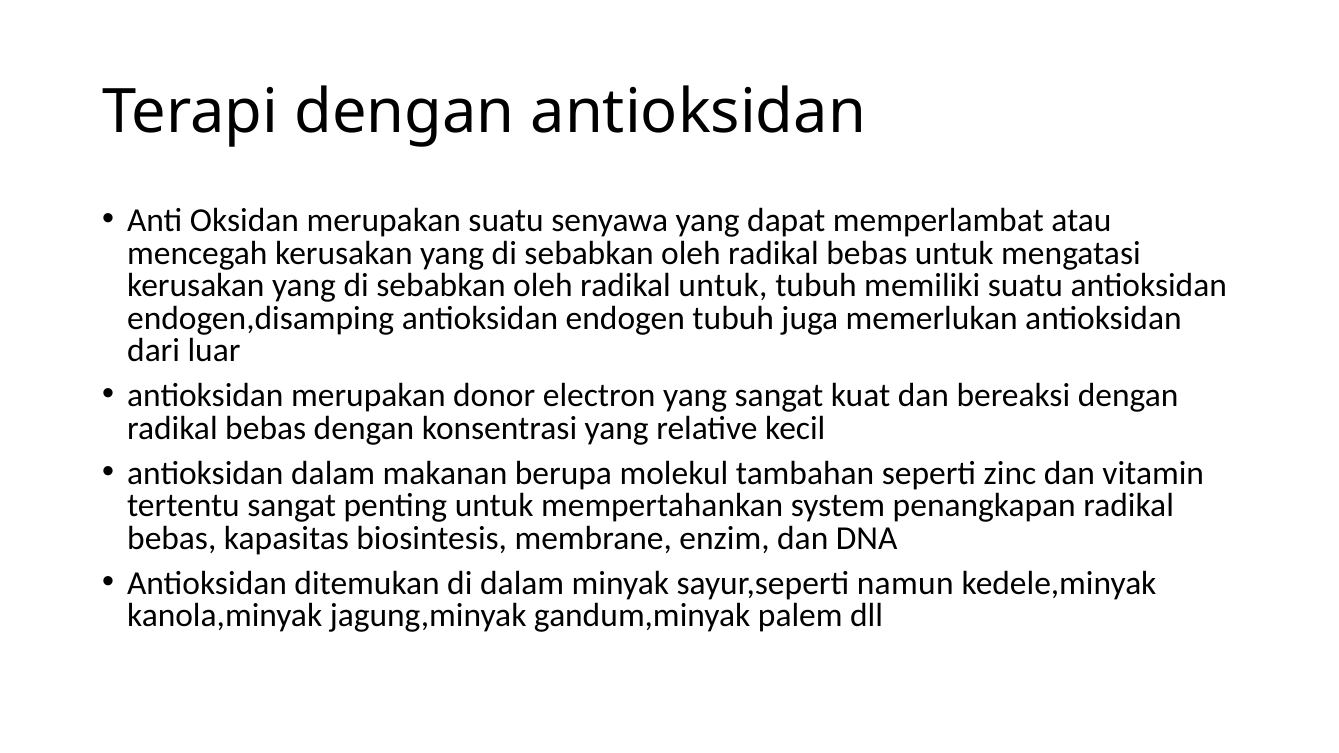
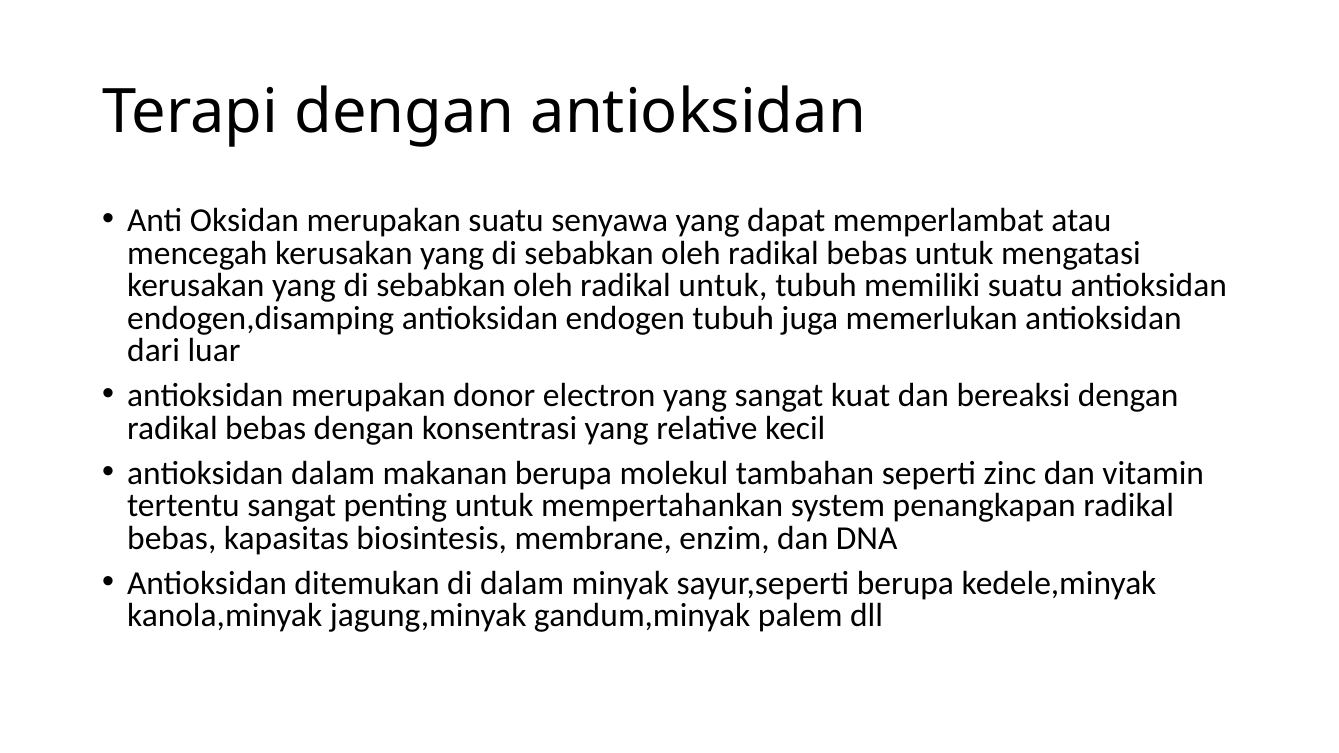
sayur,seperti namun: namun -> berupa
